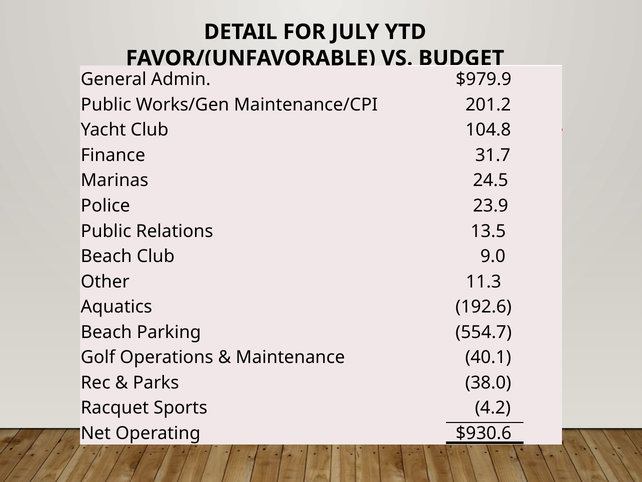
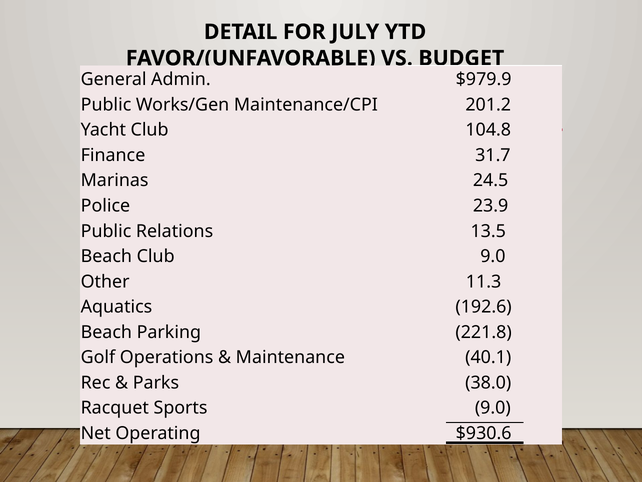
554.7: 554.7 -> 221.8
Sports 4.2: 4.2 -> 9.0
